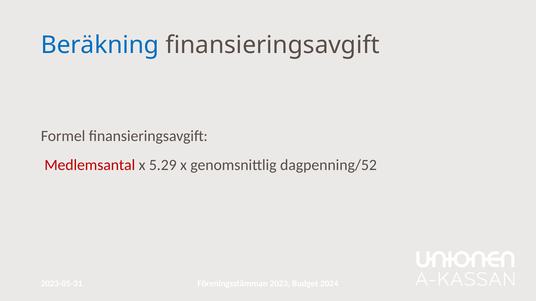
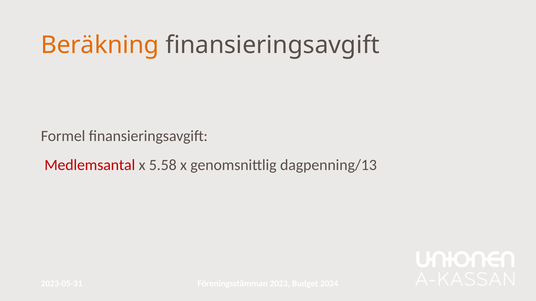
Beräkning colour: blue -> orange
5.29: 5.29 -> 5.58
dagpenning/52: dagpenning/52 -> dagpenning/13
